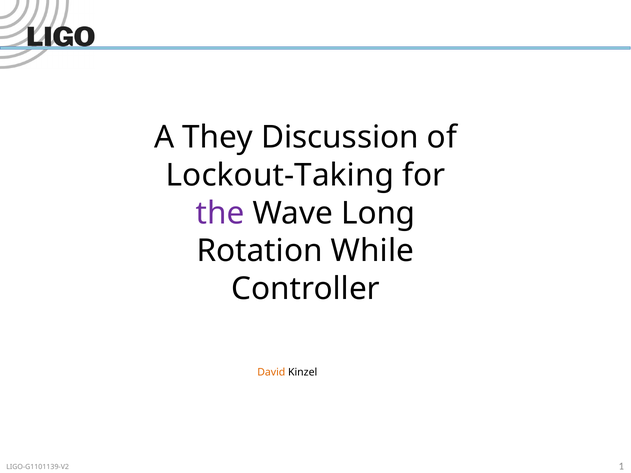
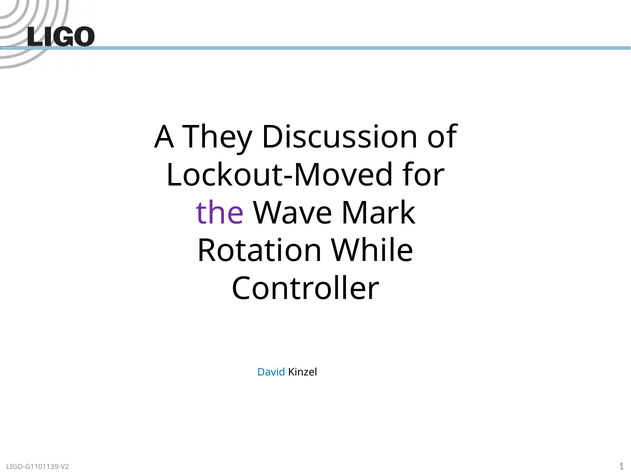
Lockout-Taking: Lockout-Taking -> Lockout-Moved
Long: Long -> Mark
David colour: orange -> blue
